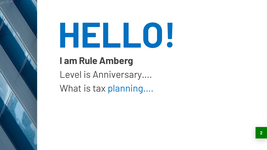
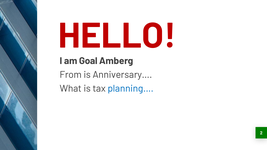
HELLO colour: blue -> red
Rule: Rule -> Goal
Level: Level -> From
